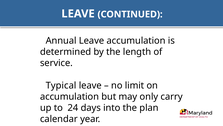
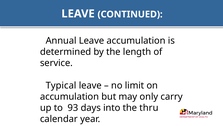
24: 24 -> 93
plan: plan -> thru
